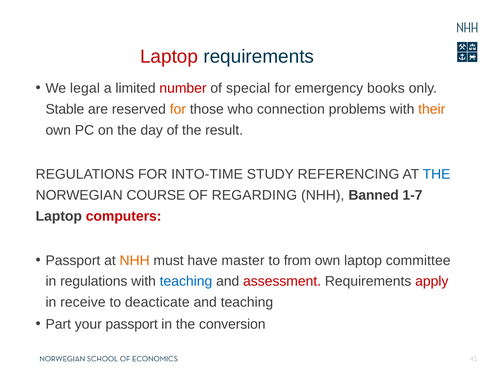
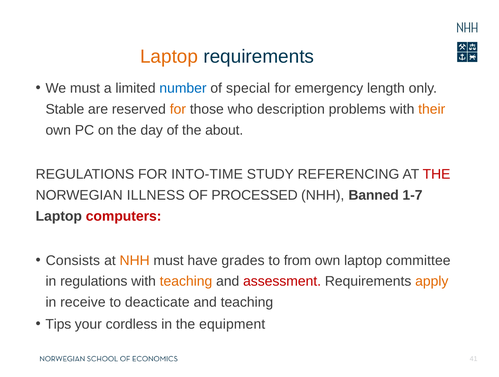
Laptop at (169, 57) colour: red -> orange
We legal: legal -> must
number colour: red -> blue
books: books -> length
connection: connection -> description
result: result -> about
THE at (437, 174) colour: blue -> red
COURSE: COURSE -> ILLNESS
REGARDING: REGARDING -> PROCESSED
Passport at (73, 260): Passport -> Consists
master: master -> grades
teaching at (186, 281) colour: blue -> orange
apply colour: red -> orange
Part: Part -> Tips
your passport: passport -> cordless
conversion: conversion -> equipment
